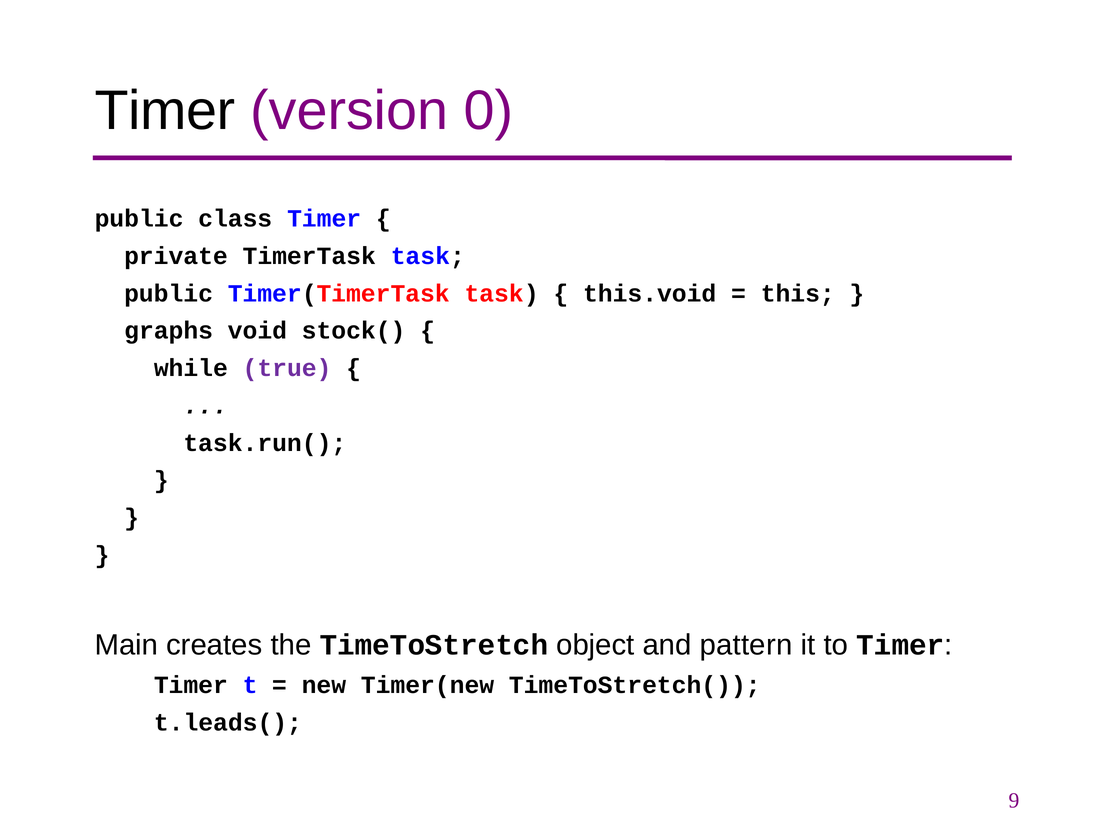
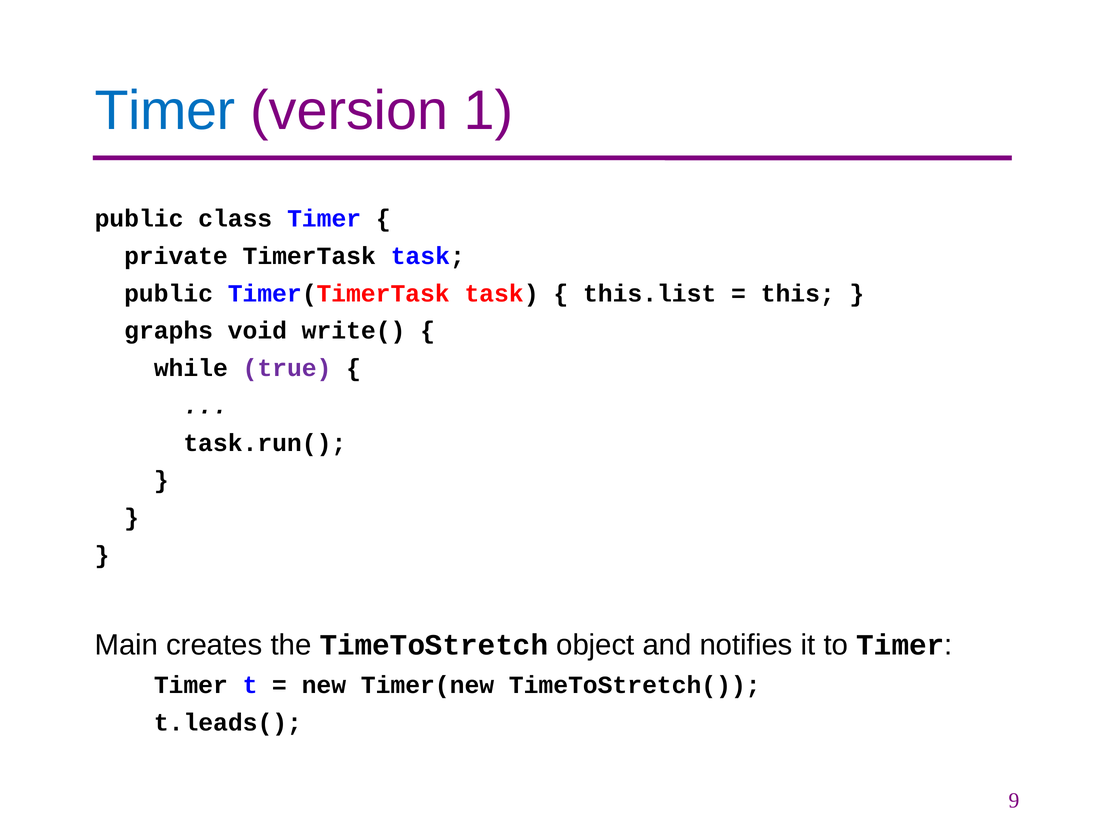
Timer at (165, 111) colour: black -> blue
0: 0 -> 1
this.void: this.void -> this.list
stock(: stock( -> write(
pattern: pattern -> notifies
